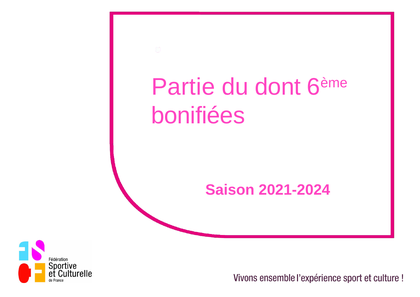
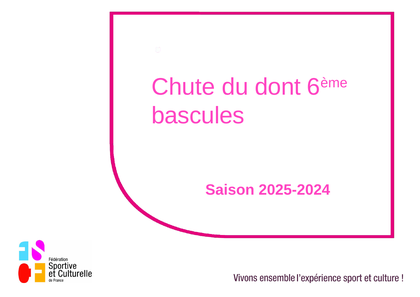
Partie: Partie -> Chute
bonifiées: bonifiées -> bascules
2021-2024: 2021-2024 -> 2025-2024
